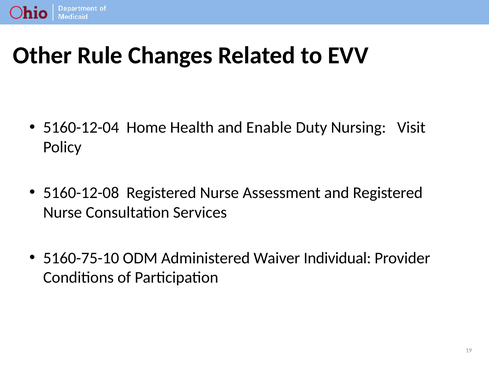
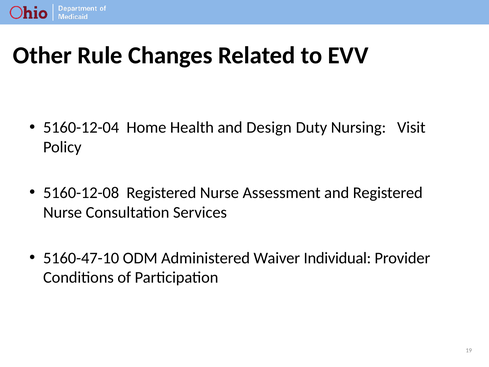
Enable: Enable -> Design
5160-75-10: 5160-75-10 -> 5160-47-10
